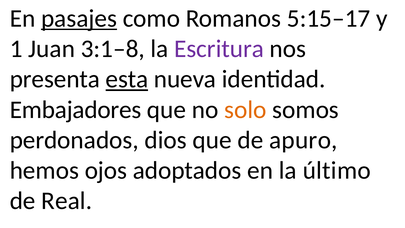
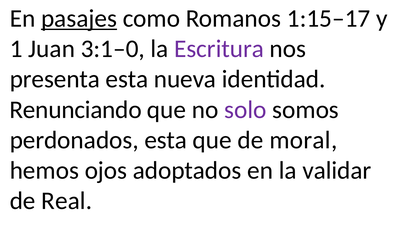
5:15–17: 5:15–17 -> 1:15–17
3:1–8: 3:1–8 -> 3:1–0
esta at (127, 79) underline: present -> none
Embajadores: Embajadores -> Renunciando
solo colour: orange -> purple
perdonados dios: dios -> esta
apuro: apuro -> moral
último: último -> validar
